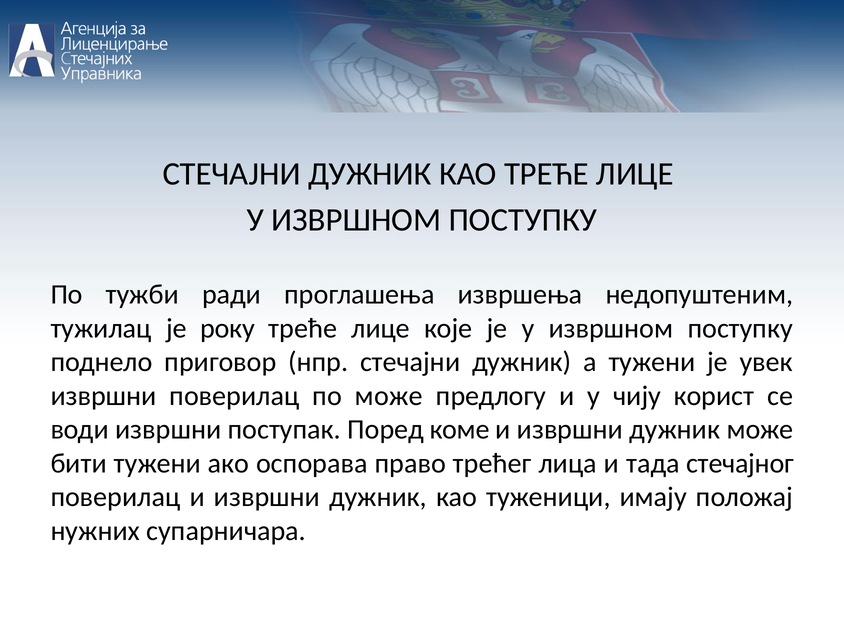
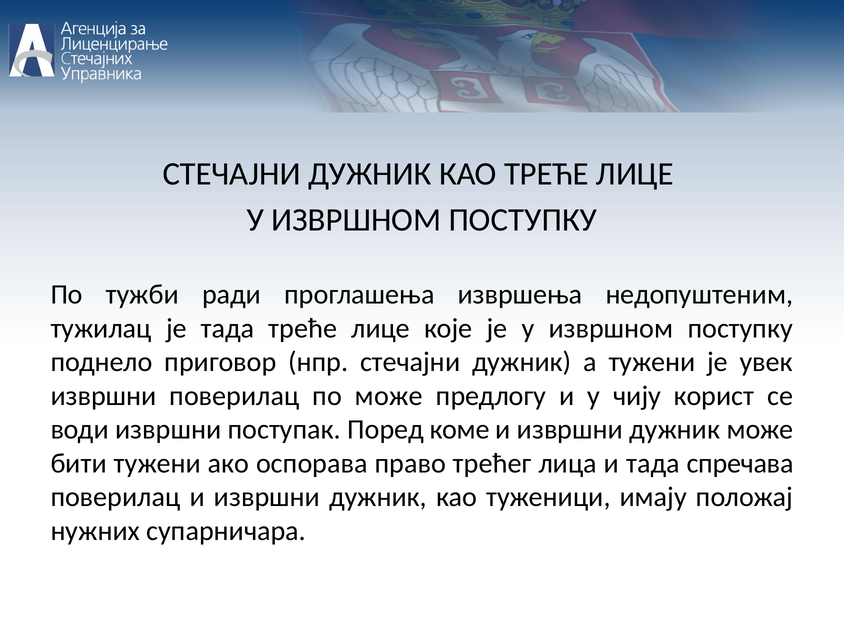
је року: року -> тада
стечајног: стечајног -> спречава
